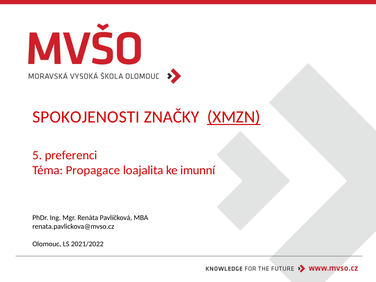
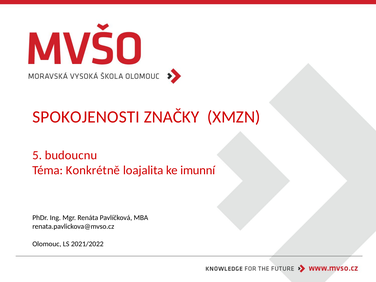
XMZN underline: present -> none
preferenci: preferenci -> budoucnu
Propagace: Propagace -> Konkrétně
